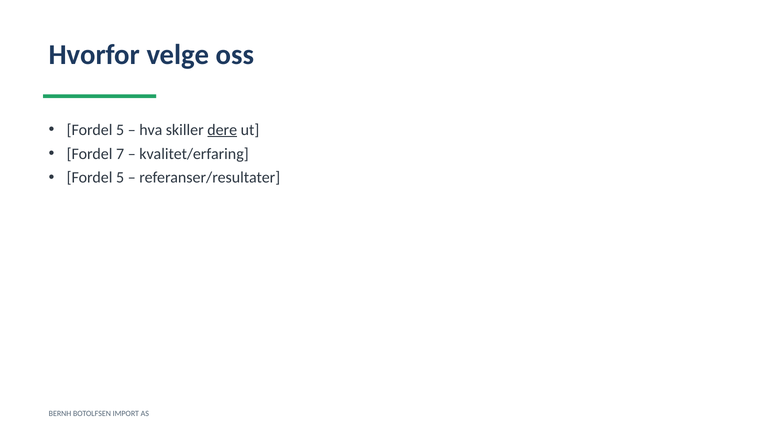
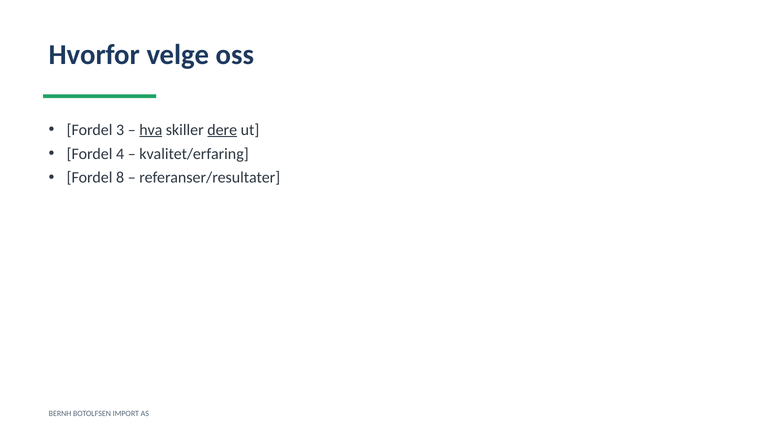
5 at (120, 130): 5 -> 3
hva underline: none -> present
7: 7 -> 4
5 at (120, 178): 5 -> 8
